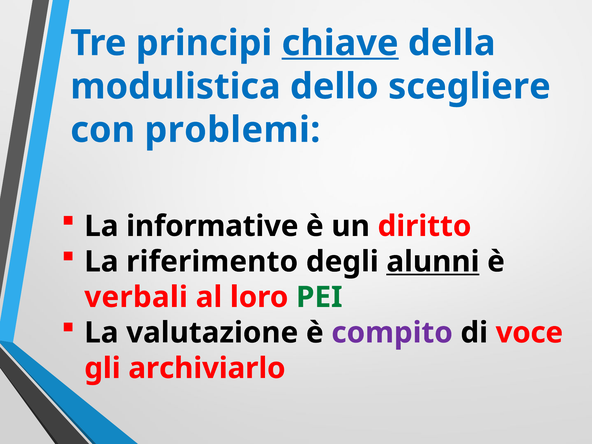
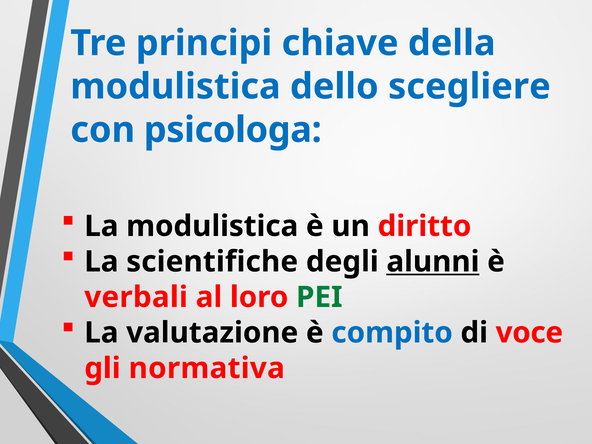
chiave underline: present -> none
problemi: problemi -> psicologa
La informative: informative -> modulistica
riferimento: riferimento -> scientifiche
compito colour: purple -> blue
archiviarlo: archiviarlo -> normativa
